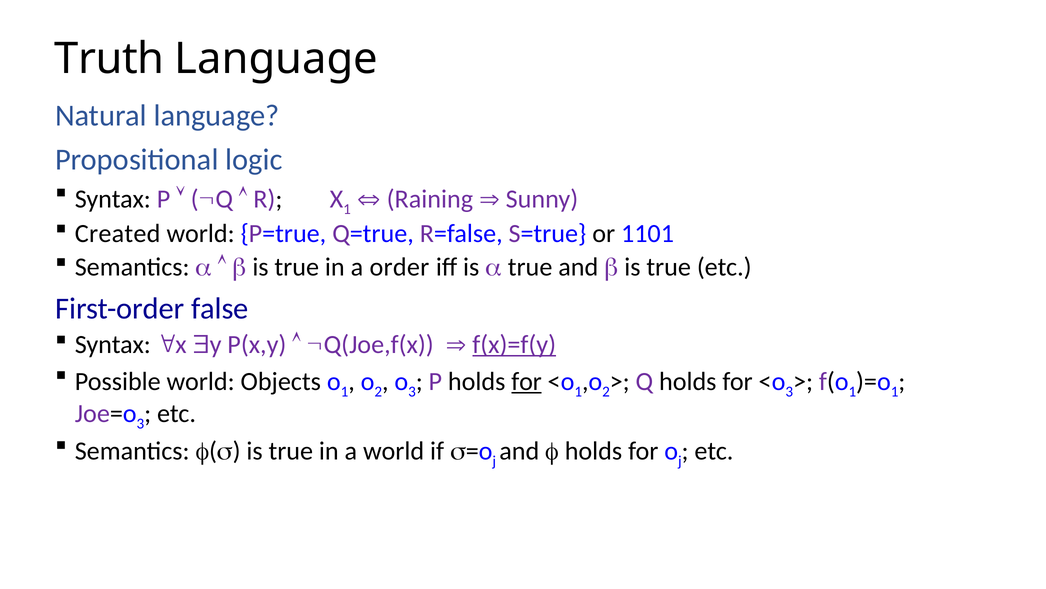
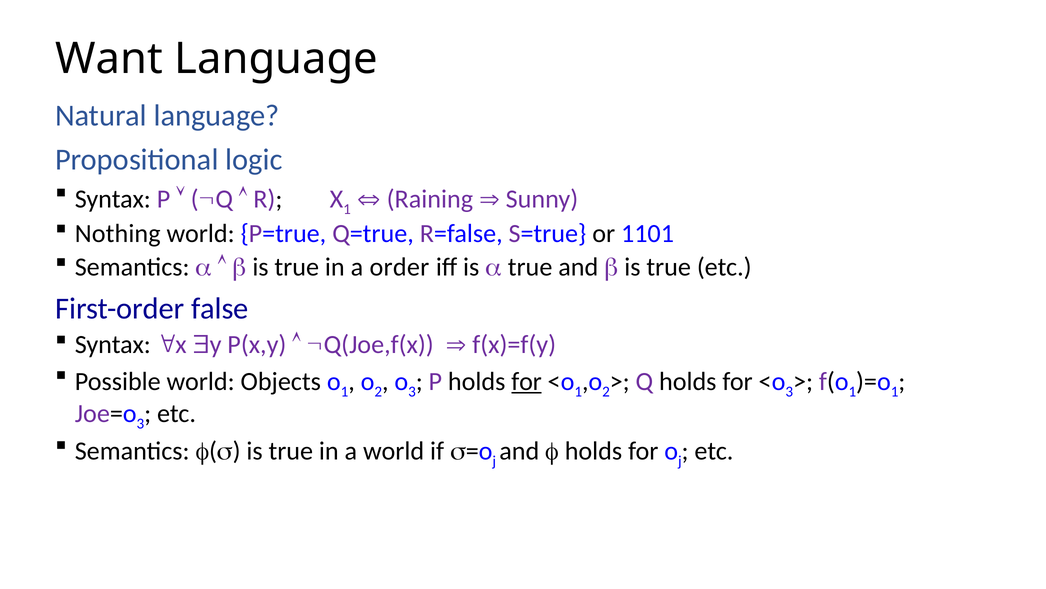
Truth: Truth -> Want
Created: Created -> Nothing
f(x)=f(y underline: present -> none
